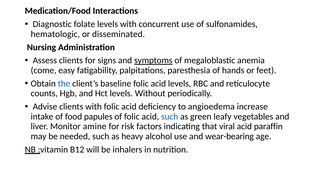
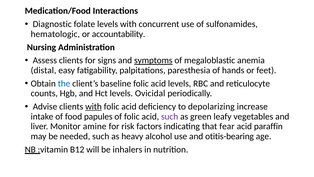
disseminated: disseminated -> accountability
come: come -> distal
Without: Without -> Ovicidal
with at (94, 106) underline: none -> present
angioedema: angioedema -> depolarizing
such at (170, 116) colour: blue -> purple
viral: viral -> fear
wear-bearing: wear-bearing -> otitis-bearing
